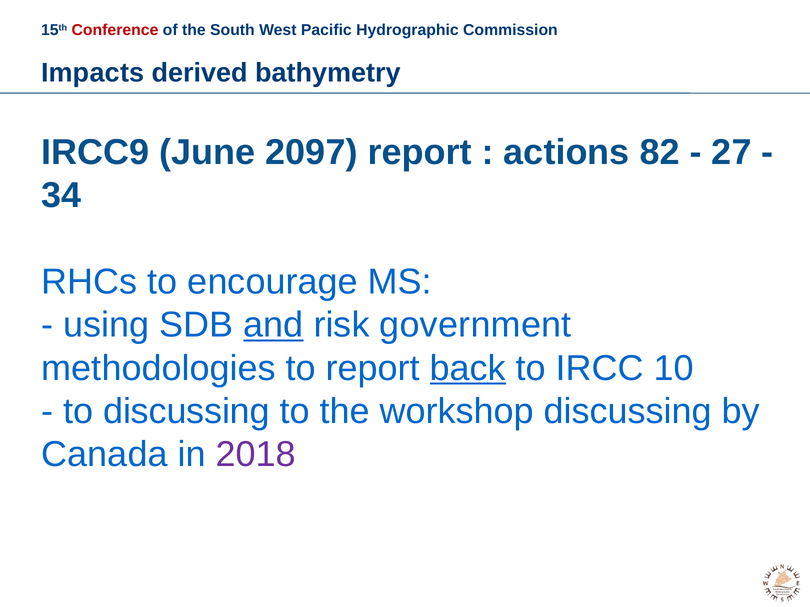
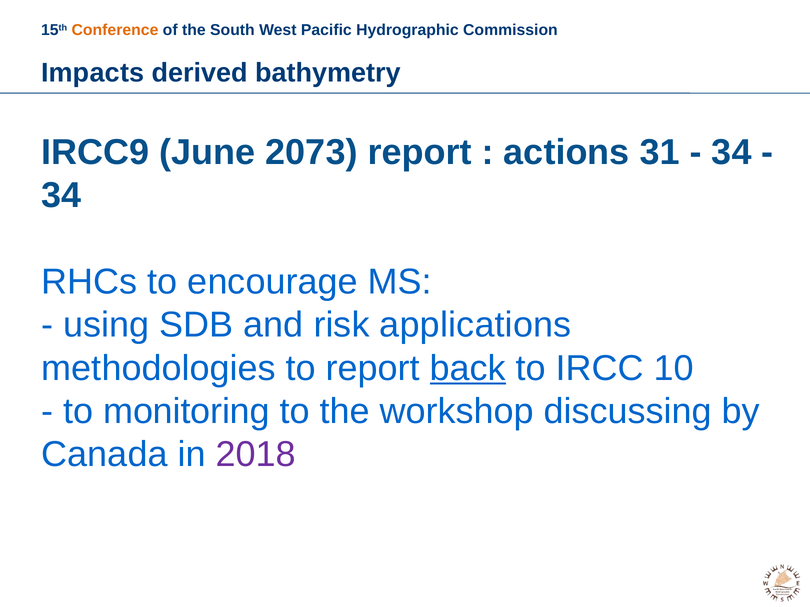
Conference colour: red -> orange
2097: 2097 -> 2073
82: 82 -> 31
27 at (732, 152): 27 -> 34
and underline: present -> none
government: government -> applications
to discussing: discussing -> monitoring
